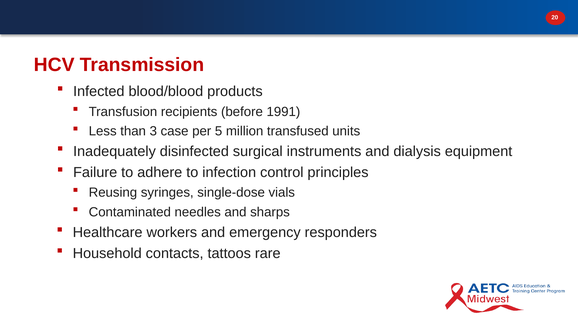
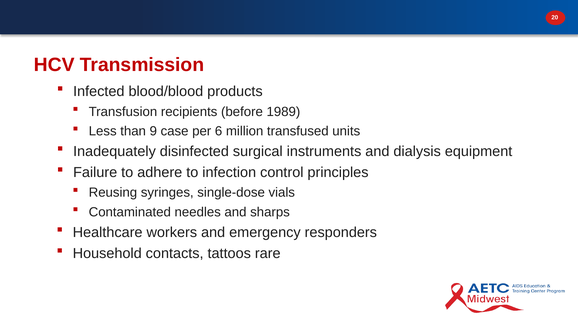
1991: 1991 -> 1989
3: 3 -> 9
5: 5 -> 6
